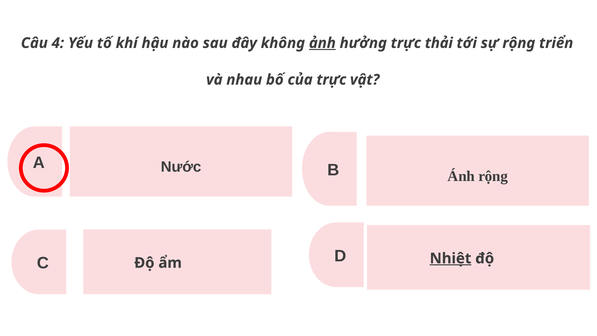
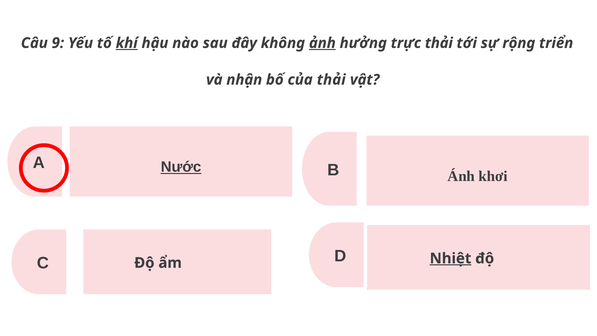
4: 4 -> 9
khí underline: none -> present
nhau: nhau -> nhận
của trực: trực -> thải
Nước underline: none -> present
Ánh rộng: rộng -> khơi
